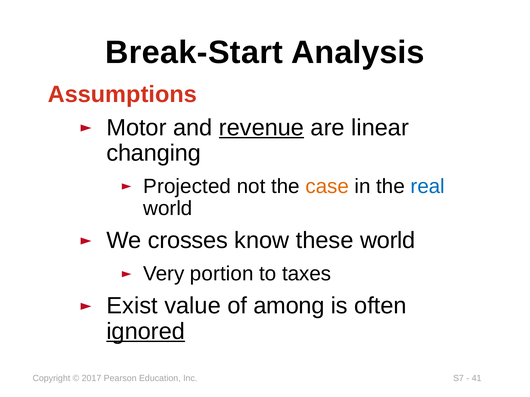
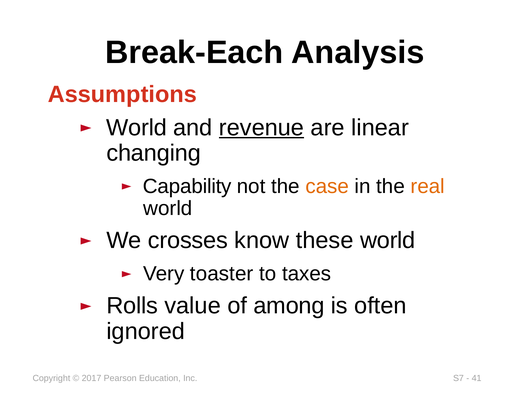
Break-Start: Break-Start -> Break-Each
Motor at (136, 128): Motor -> World
Projected: Projected -> Capability
real colour: blue -> orange
portion: portion -> toaster
Exist: Exist -> Rolls
ignored underline: present -> none
